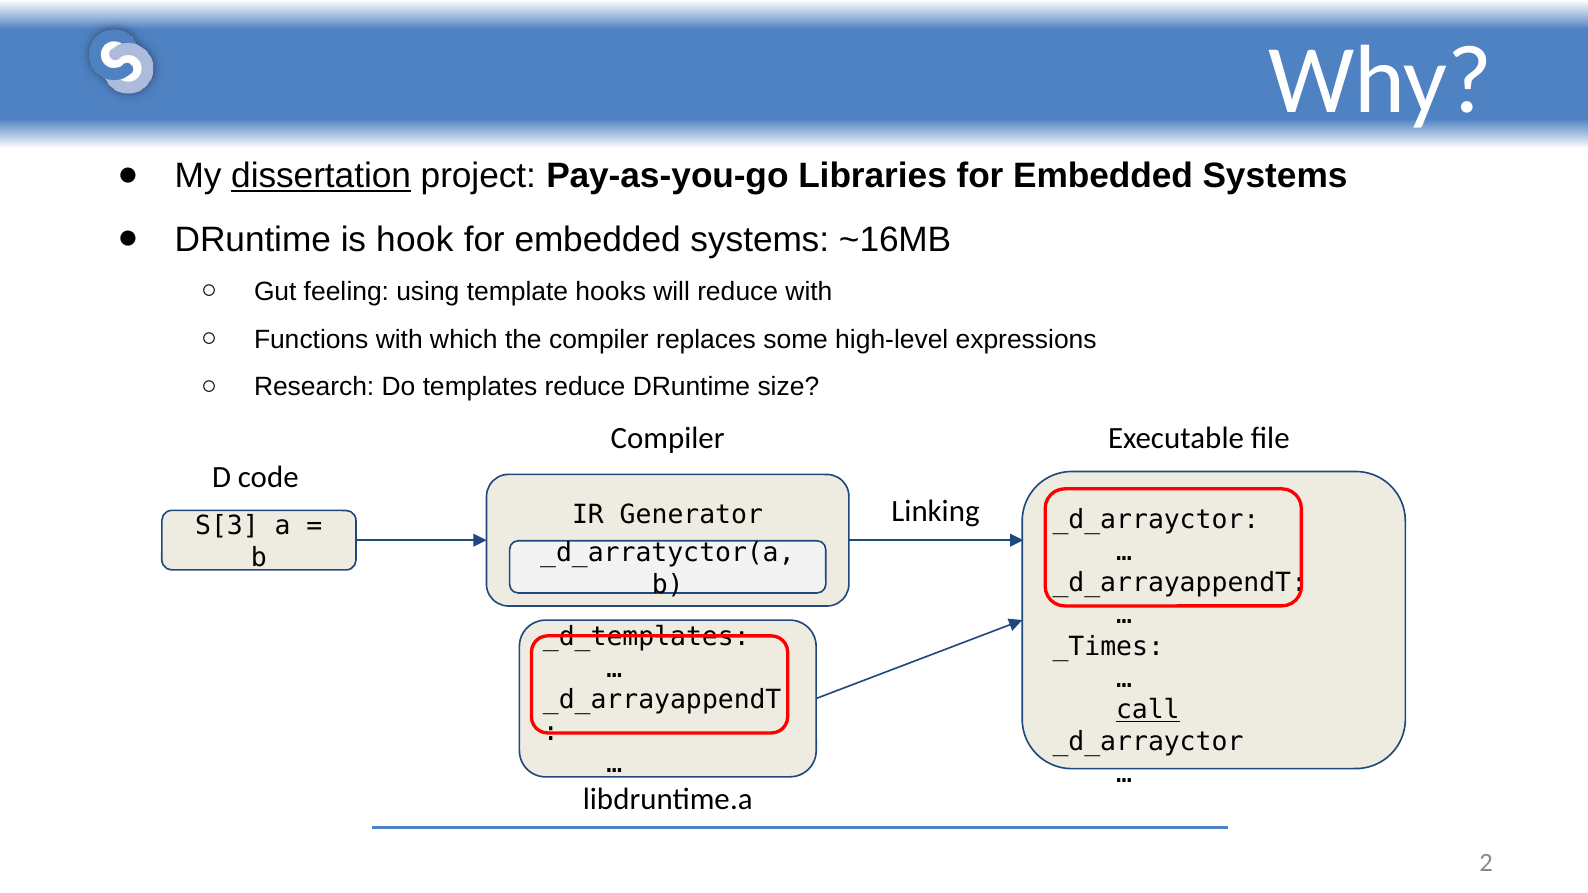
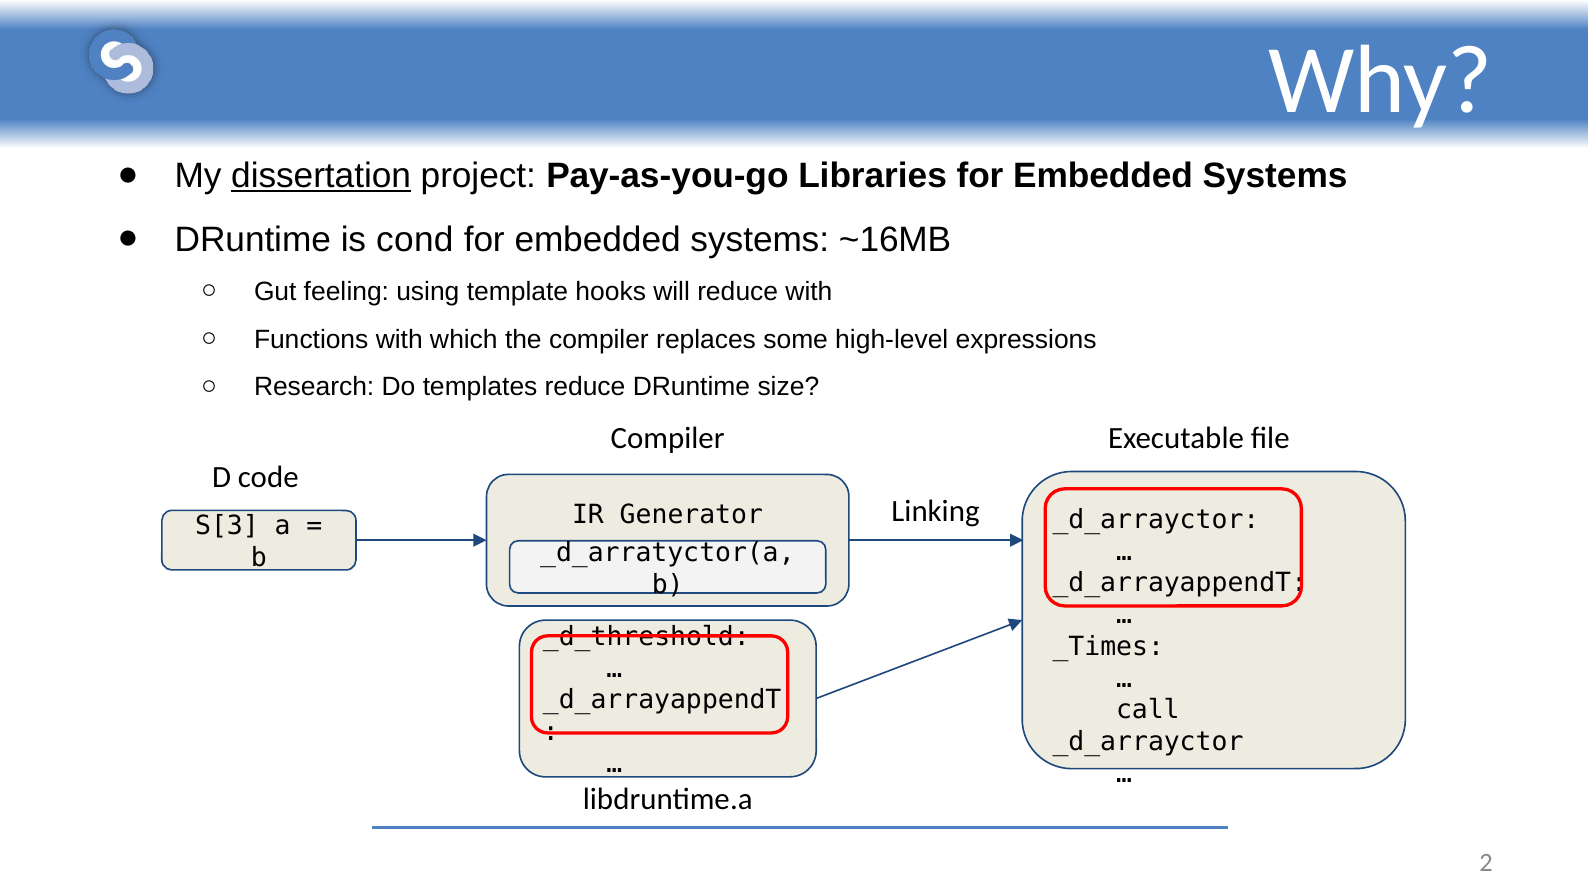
hook: hook -> cond
_d_templates: _d_templates -> _d_threshold
call underline: present -> none
